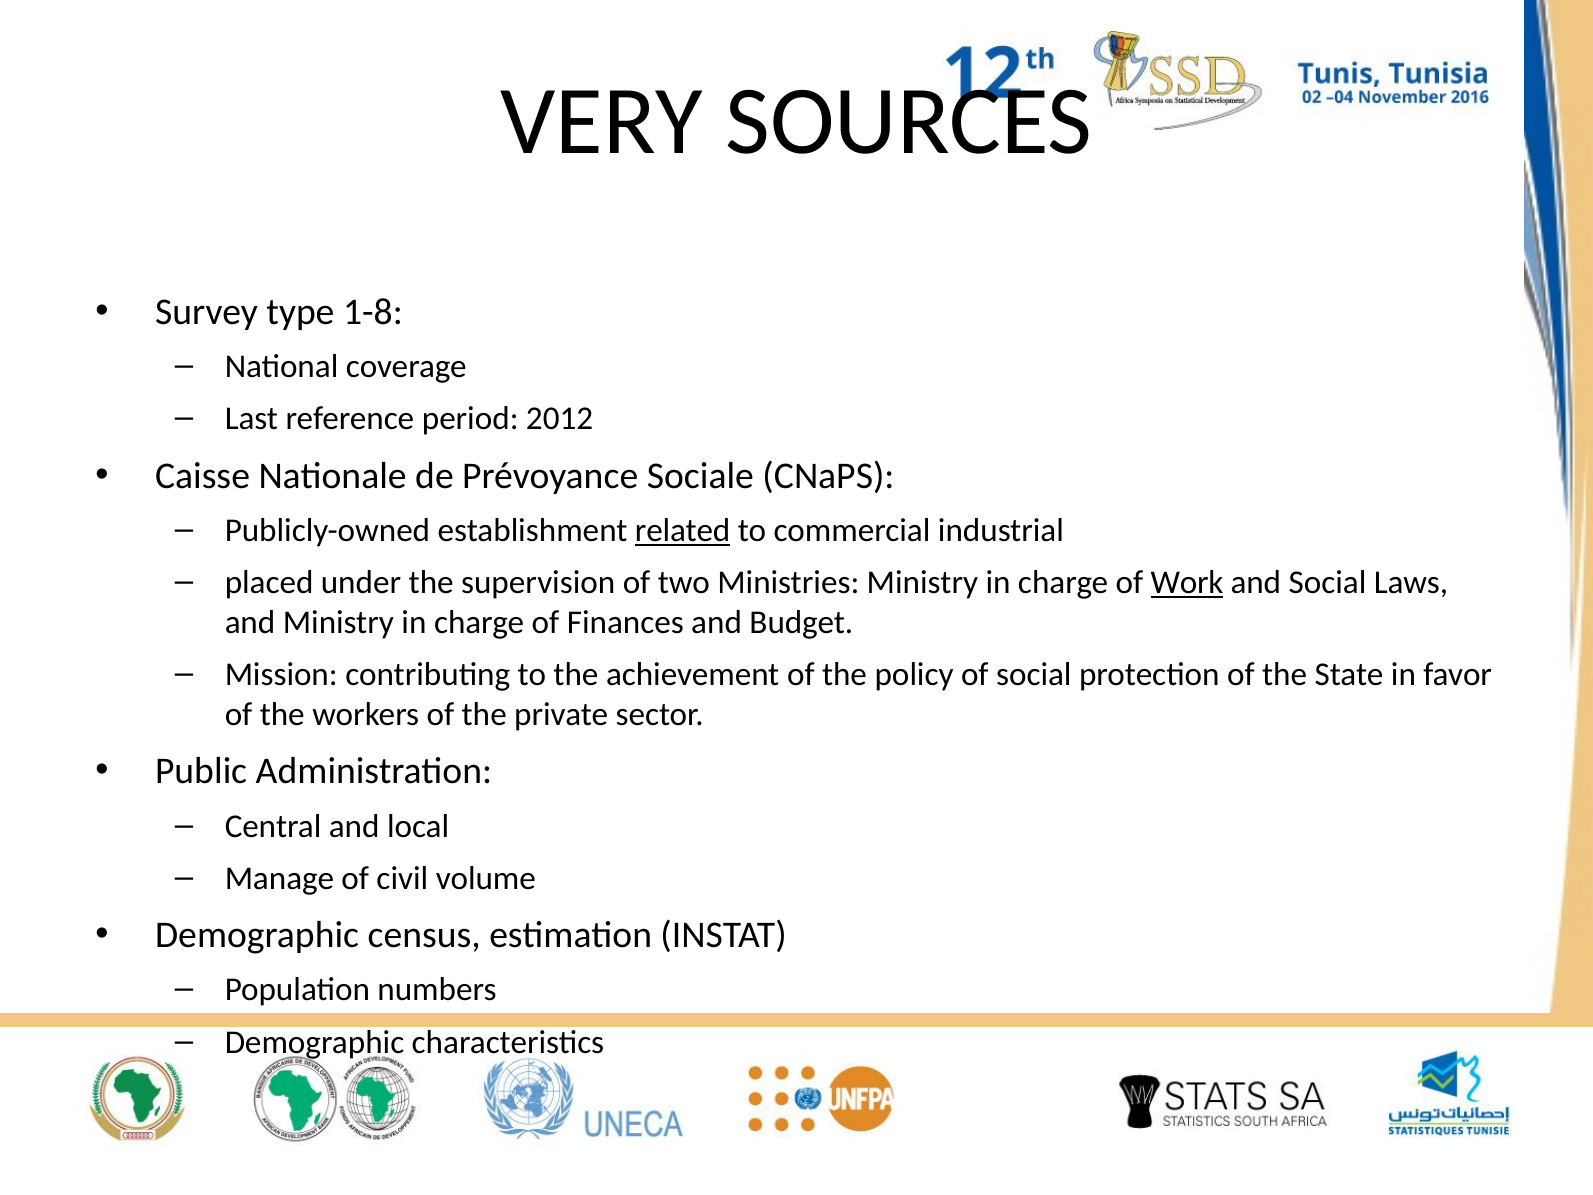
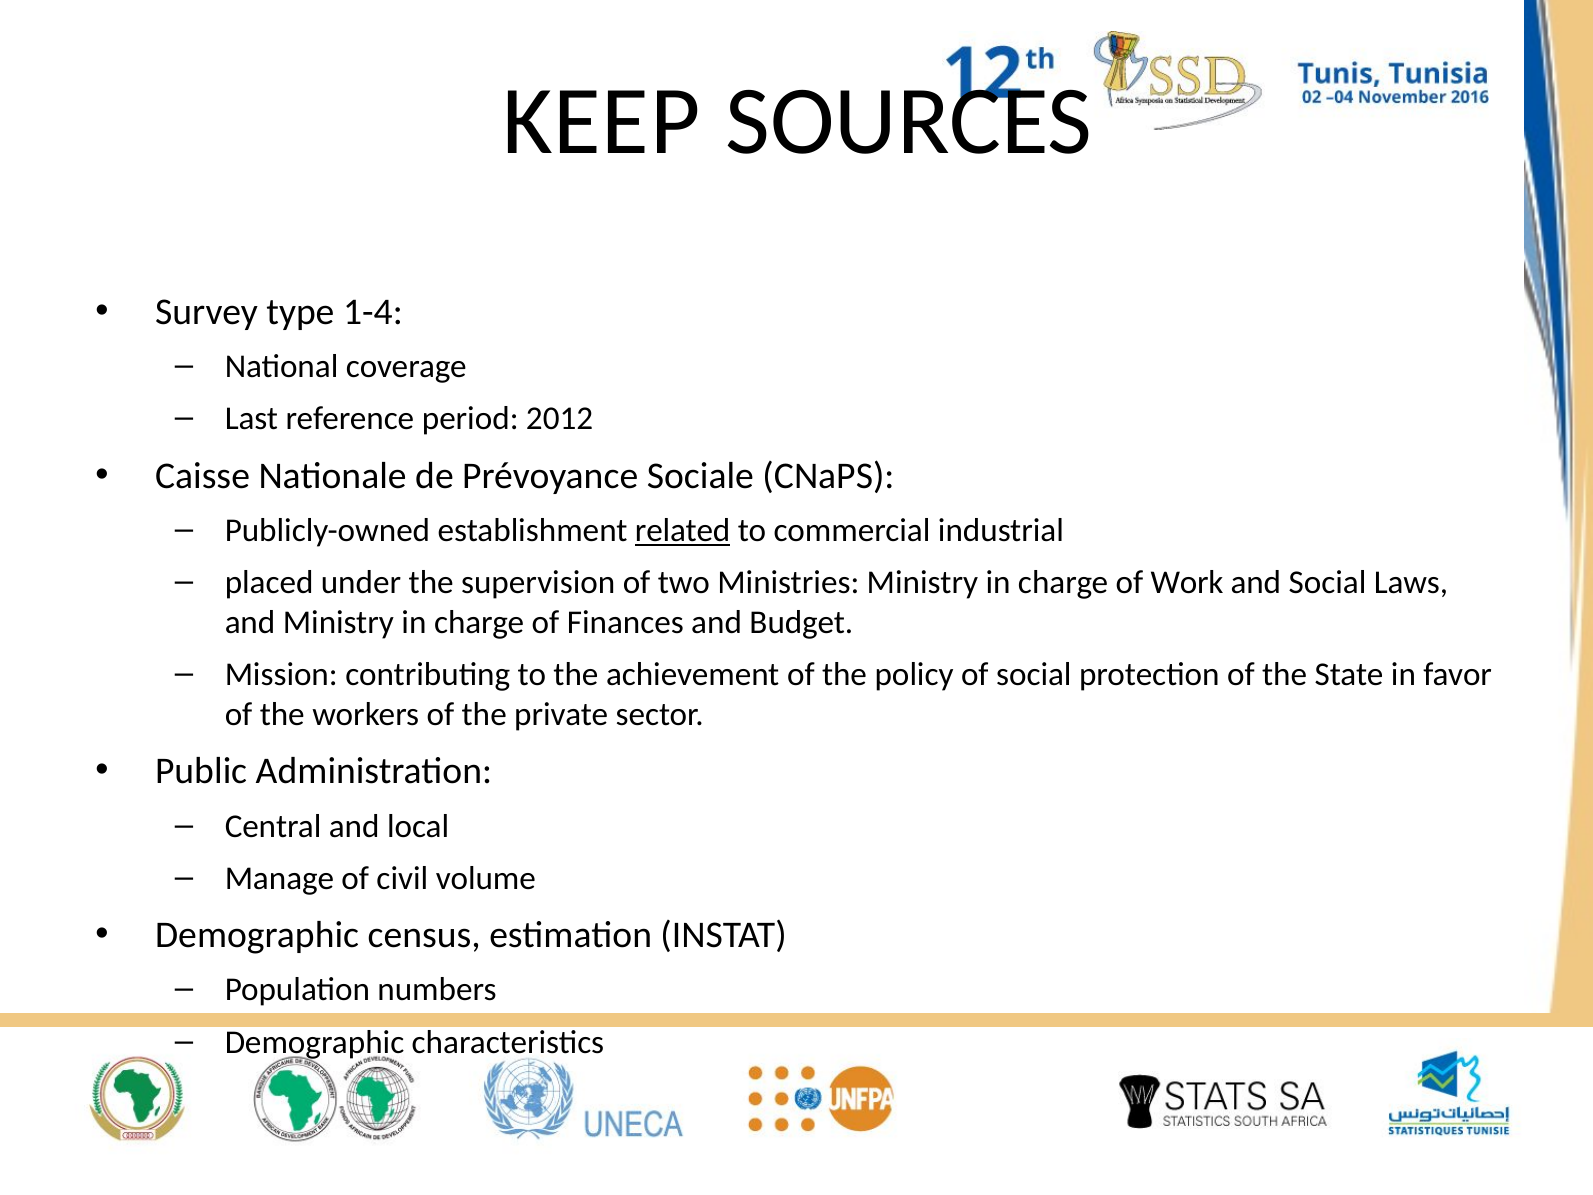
VERY: VERY -> KEEP
1-8: 1-8 -> 1-4
Work underline: present -> none
